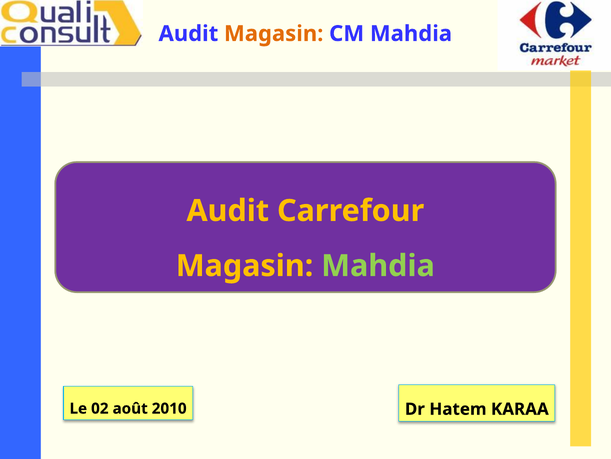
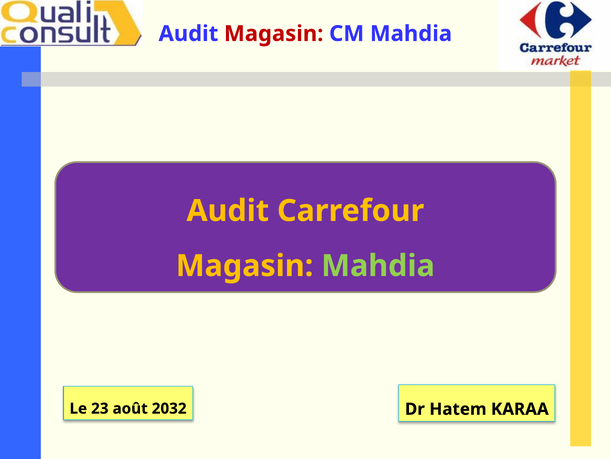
Magasin at (274, 34) colour: orange -> red
02: 02 -> 23
2010: 2010 -> 2032
